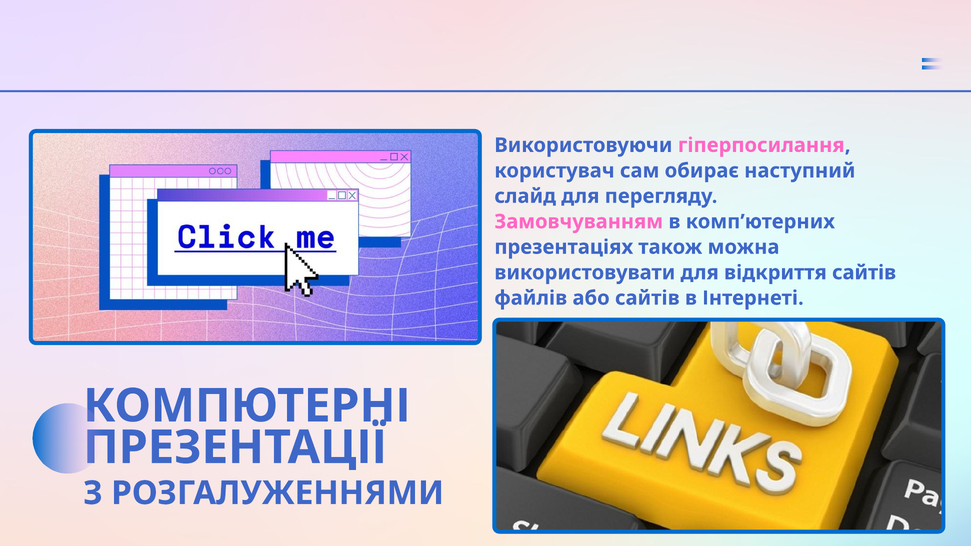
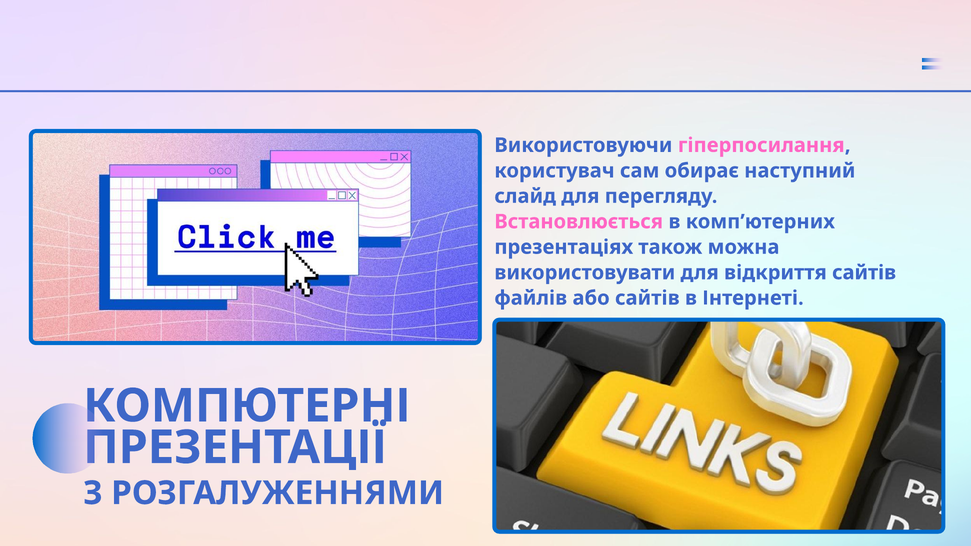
Замовчуванням: Замовчуванням -> Встановлюється
